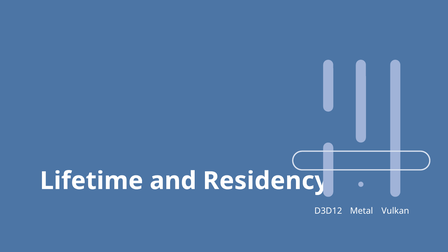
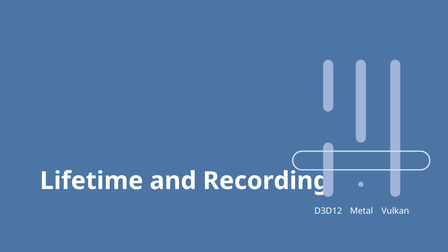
Residency: Residency -> Recording
